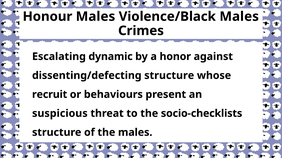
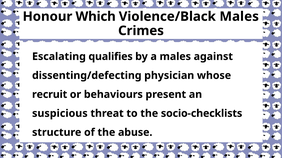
Honour Males: Males -> Which
dynamic: dynamic -> qualifies
a honor: honor -> males
dissenting/defecting structure: structure -> physician
the males: males -> abuse
